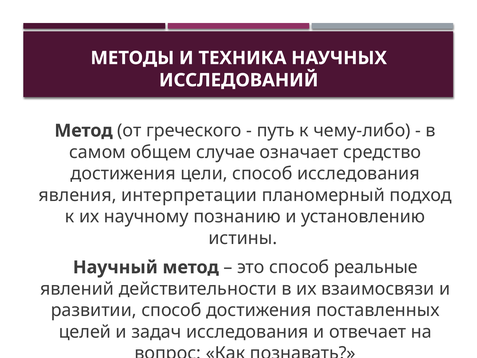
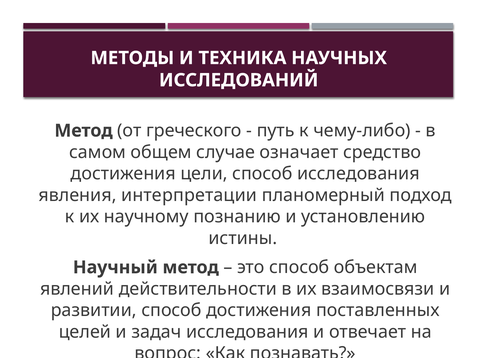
реальные: реальные -> объектам
